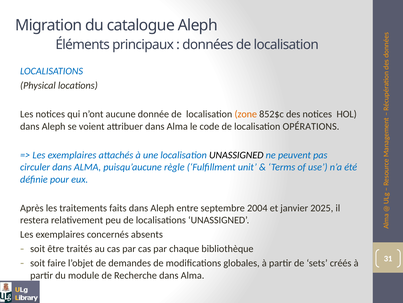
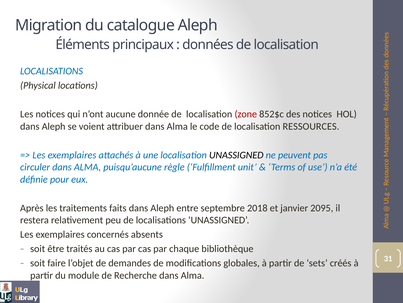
zone colour: orange -> red
OPÉRATIONS: OPÉRATIONS -> RESSOURCES
2004: 2004 -> 2018
2025: 2025 -> 2095
